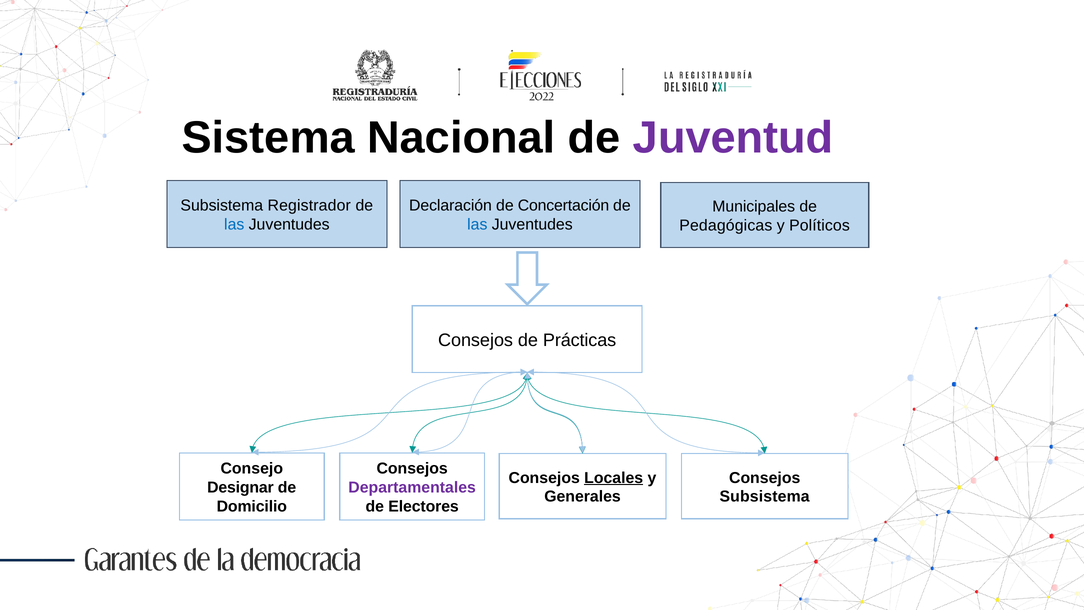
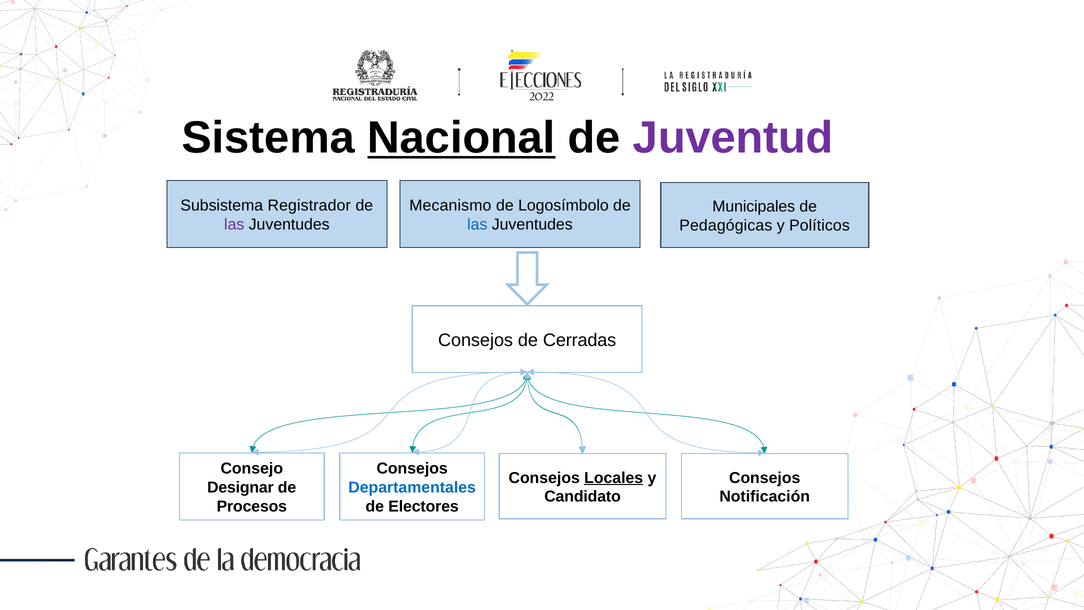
Nacional underline: none -> present
Declaración: Declaración -> Mecanismo
Concertación: Concertación -> Logosímbolo
las at (234, 225) colour: blue -> purple
Prácticas: Prácticas -> Cerradas
Departamentales colour: purple -> blue
Generales: Generales -> Candidato
Subsistema at (765, 497): Subsistema -> Notificación
Domicilio: Domicilio -> Procesos
